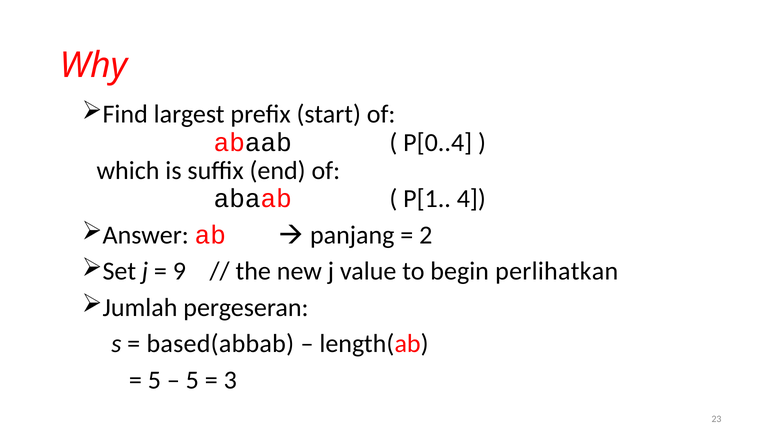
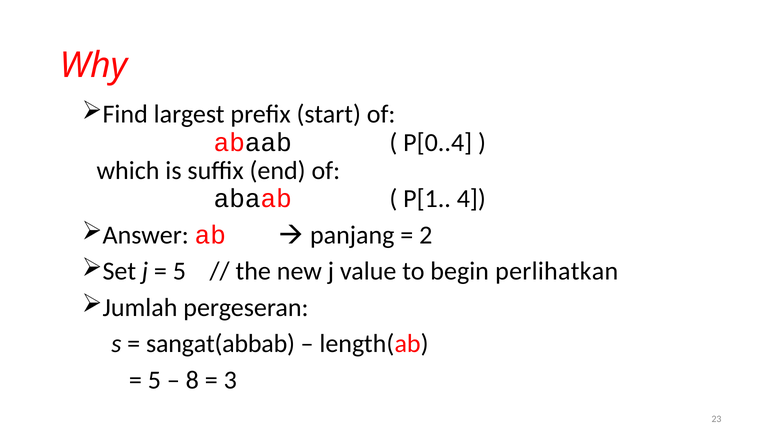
9 at (179, 271): 9 -> 5
based(abbab: based(abbab -> sangat(abbab
5 at (192, 380): 5 -> 8
